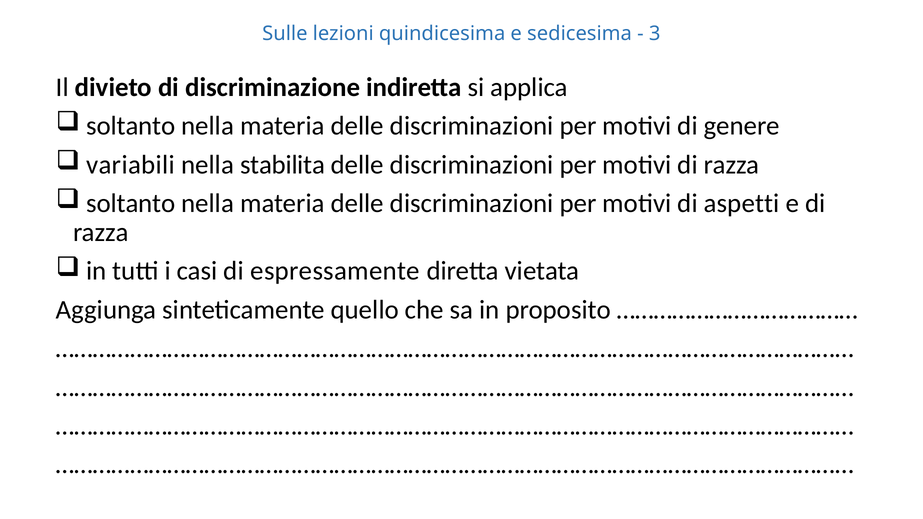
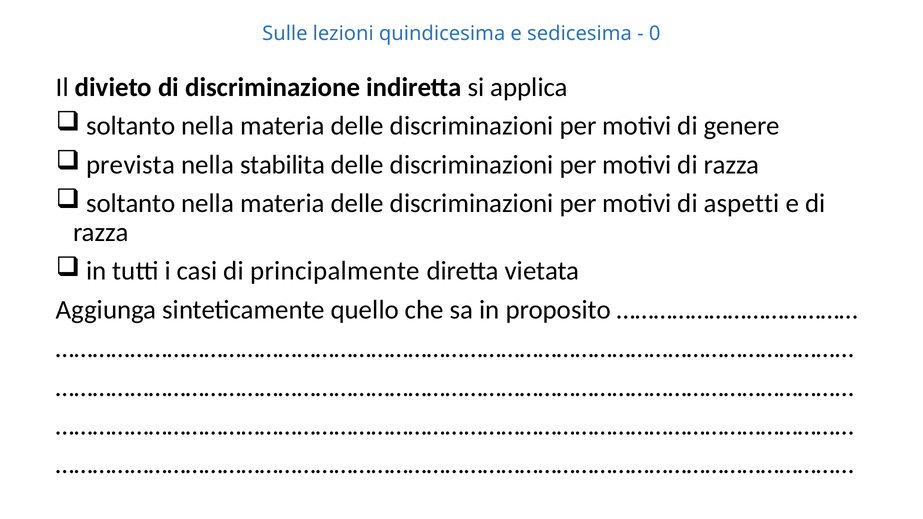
3: 3 -> 0
variabili: variabili -> prevista
espressamente: espressamente -> principalmente
